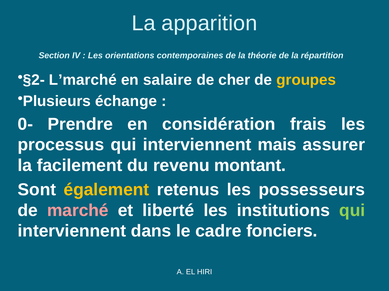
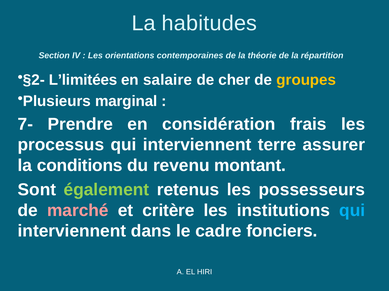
apparition: apparition -> habitudes
L’marché: L’marché -> L’limitées
échange: échange -> marginal
0-: 0- -> 7-
mais: mais -> terre
facilement: facilement -> conditions
également colour: yellow -> light green
liberté: liberté -> critère
qui at (352, 211) colour: light green -> light blue
